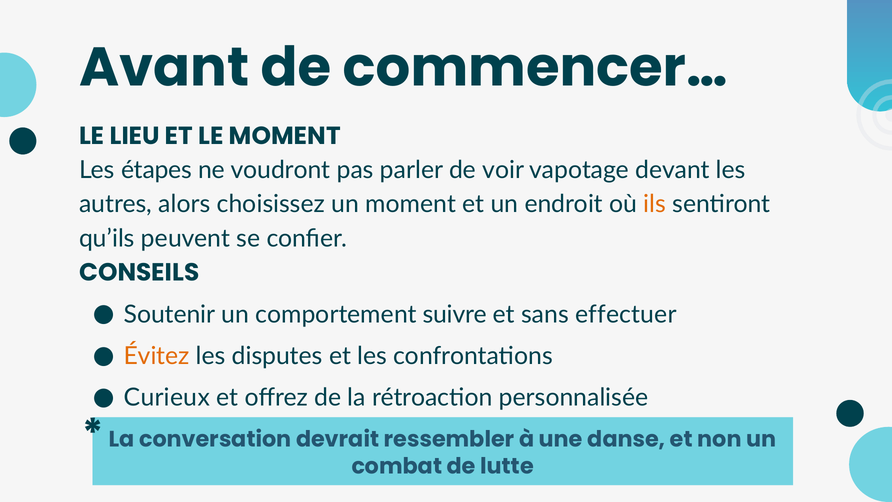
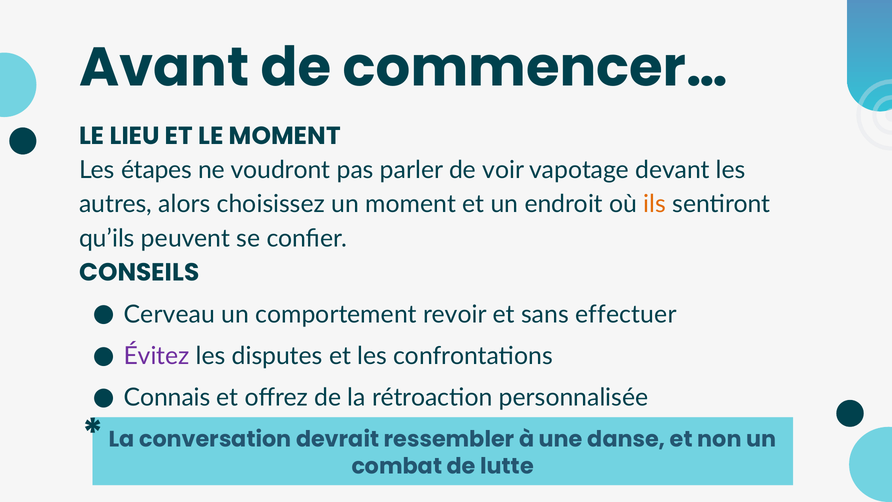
Soutenir: Soutenir -> Cerveau
suivre: suivre -> revoir
Évitez colour: orange -> purple
Curieux: Curieux -> Connais
